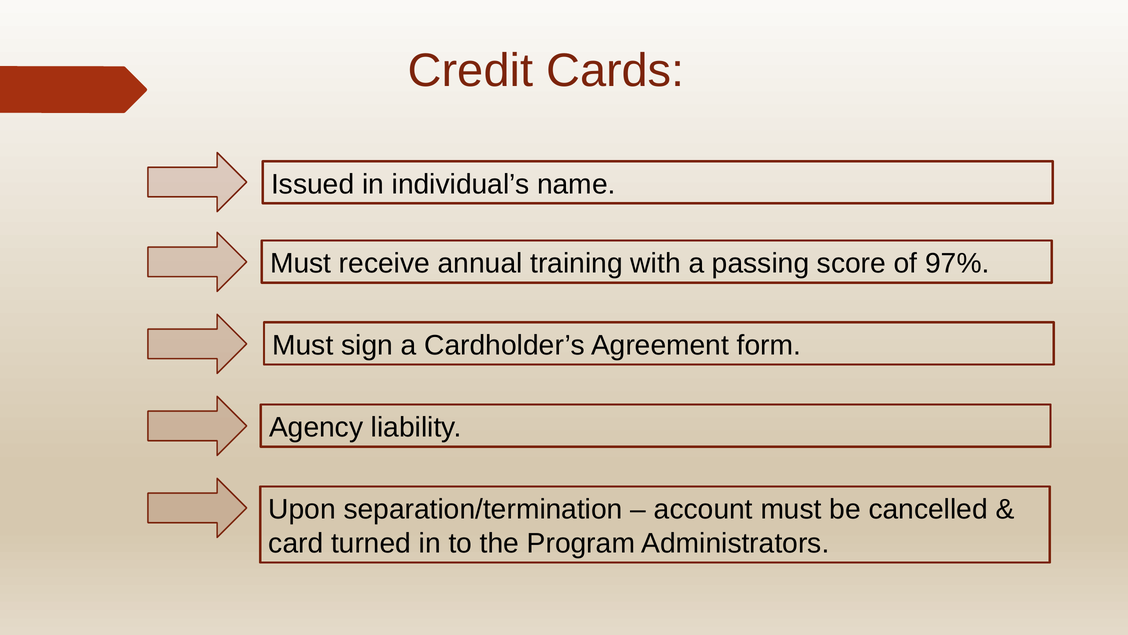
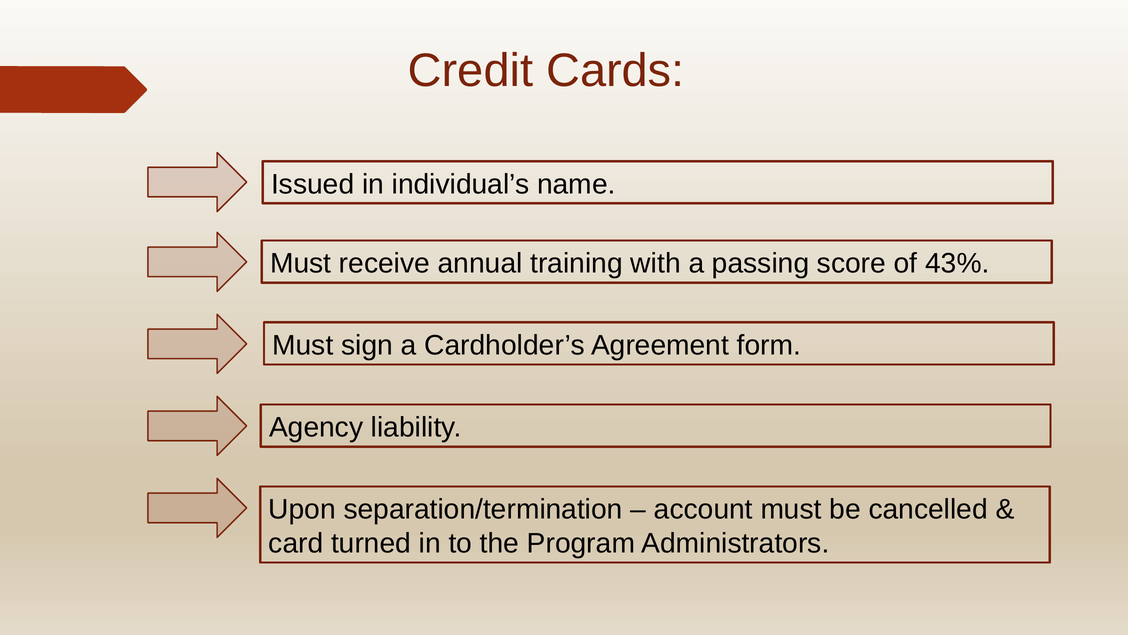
97%: 97% -> 43%
